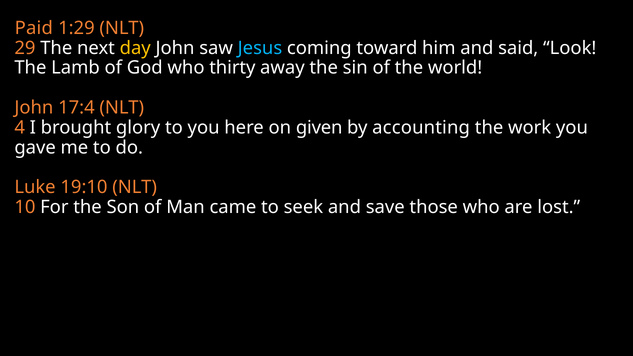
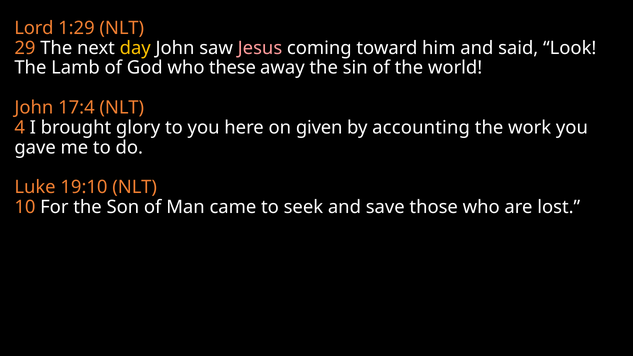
Paid: Paid -> Lord
Jesus colour: light blue -> pink
thirty: thirty -> these
